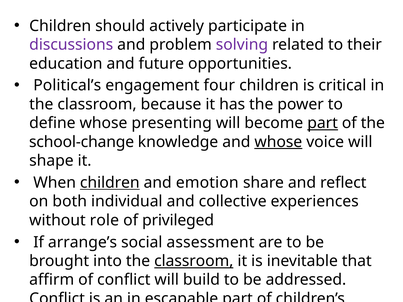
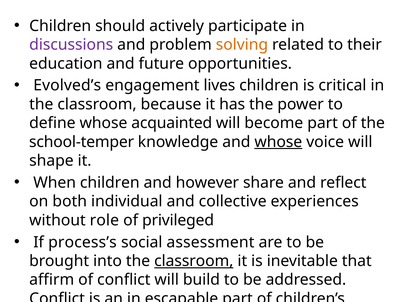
solving colour: purple -> orange
Political’s: Political’s -> Evolved’s
engagement four: four -> lives
presenting: presenting -> acquainted
part at (323, 123) underline: present -> none
school-change: school-change -> school-temper
children at (110, 183) underline: present -> none
emotion: emotion -> however
arrange’s: arrange’s -> process’s
